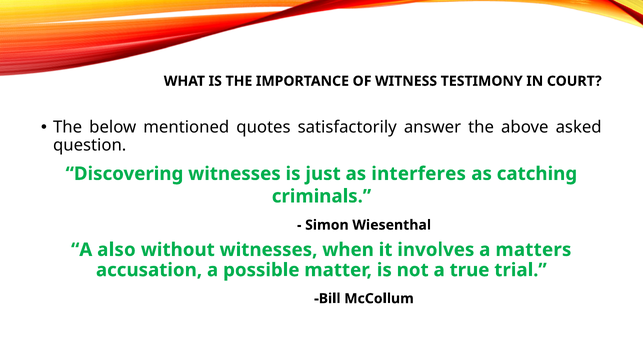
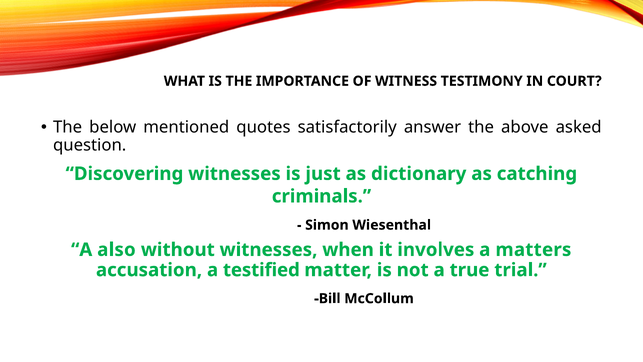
interferes: interferes -> dictionary
possible: possible -> testified
